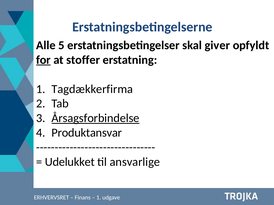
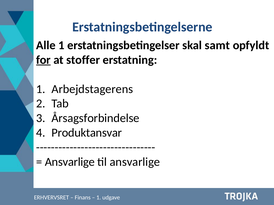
Alle 5: 5 -> 1
giver: giver -> samt
Tagdækkerfirma: Tagdækkerfirma -> Arbejdstagerens
Årsagsforbindelse underline: present -> none
Udelukket at (70, 162): Udelukket -> Ansvarlige
